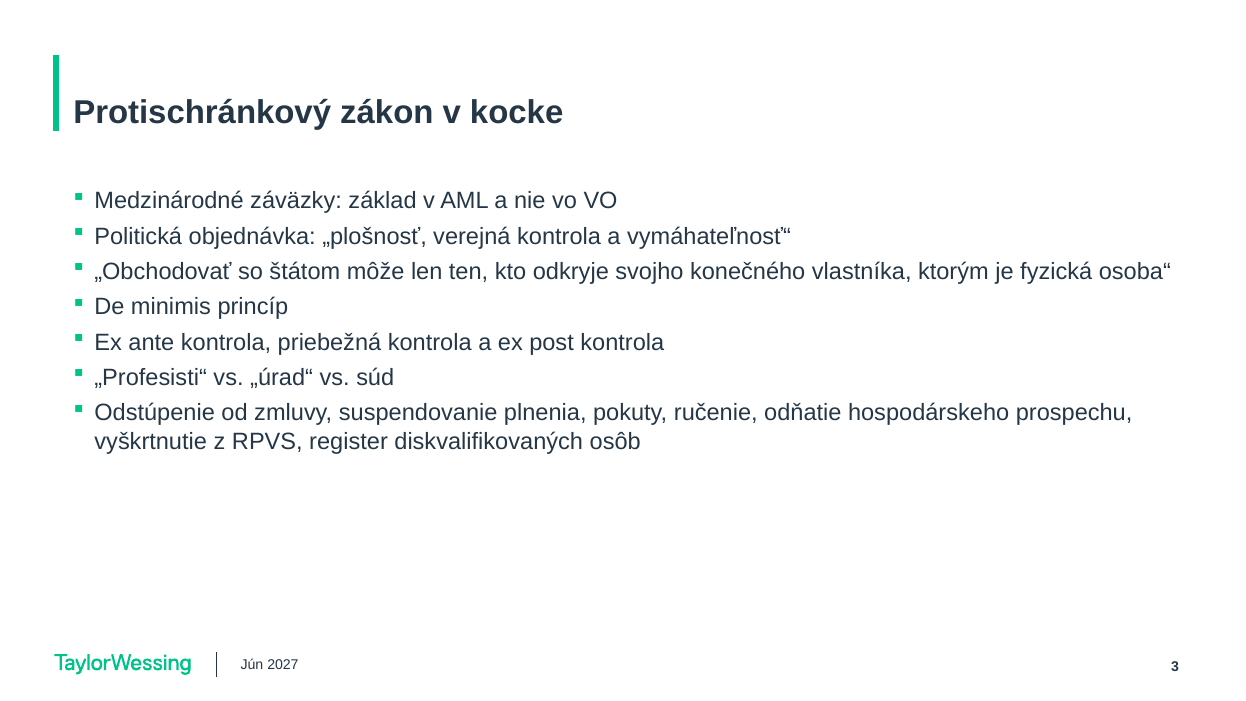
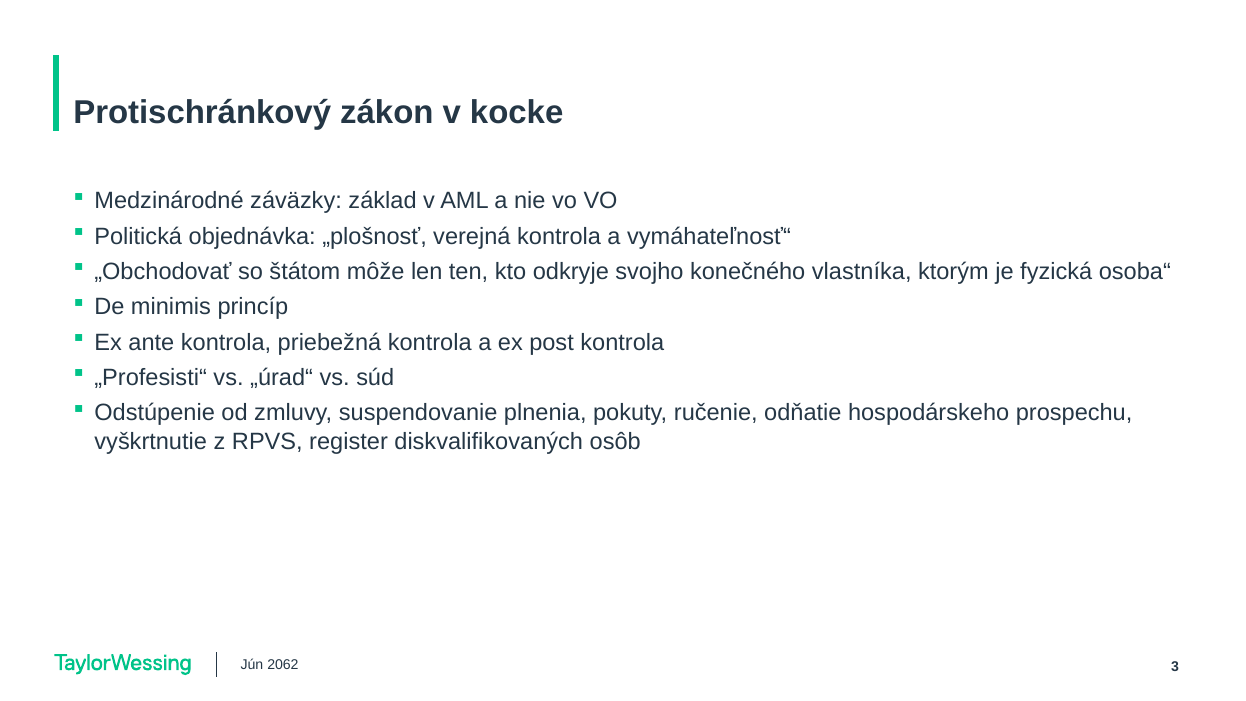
2027: 2027 -> 2062
